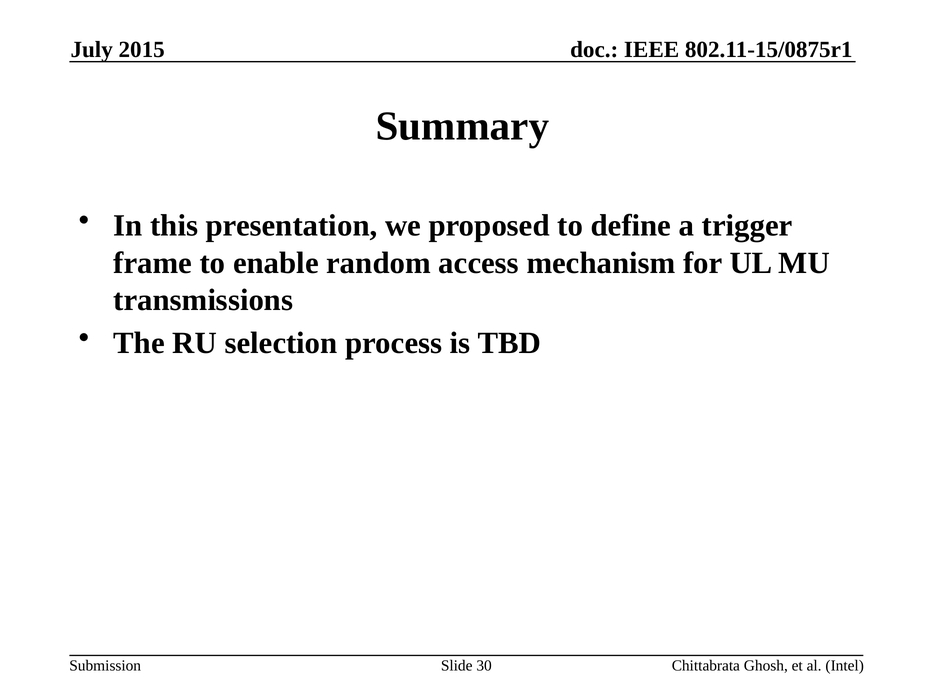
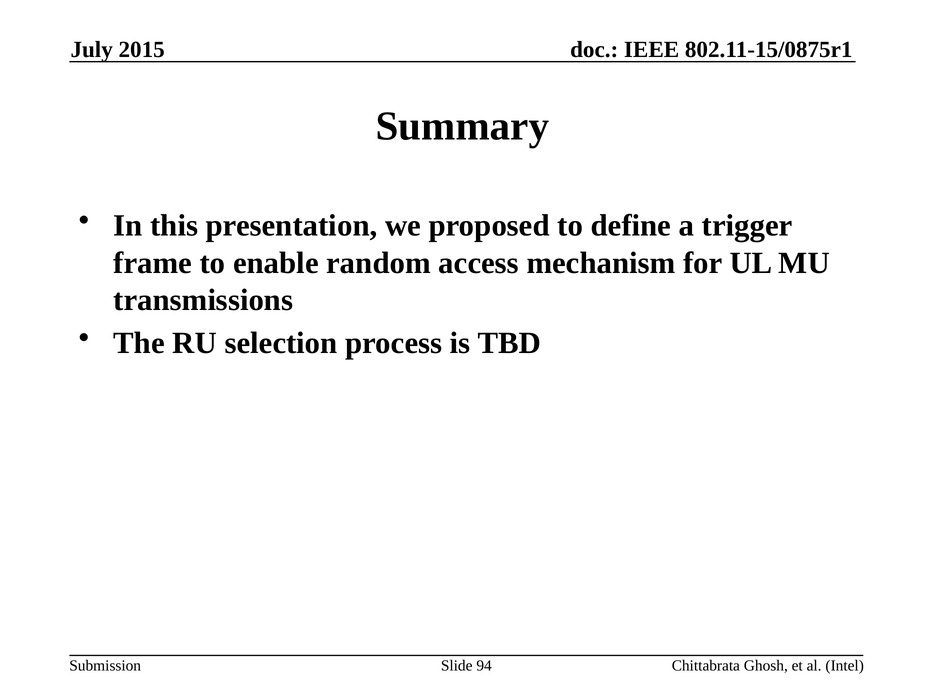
30: 30 -> 94
